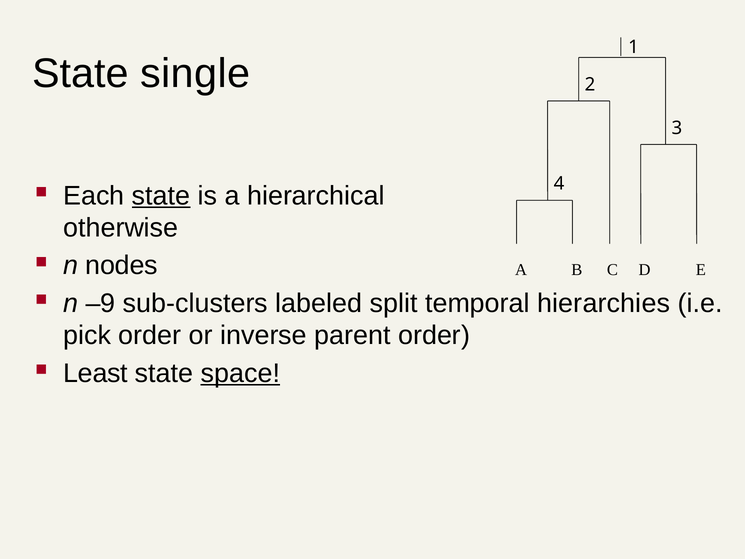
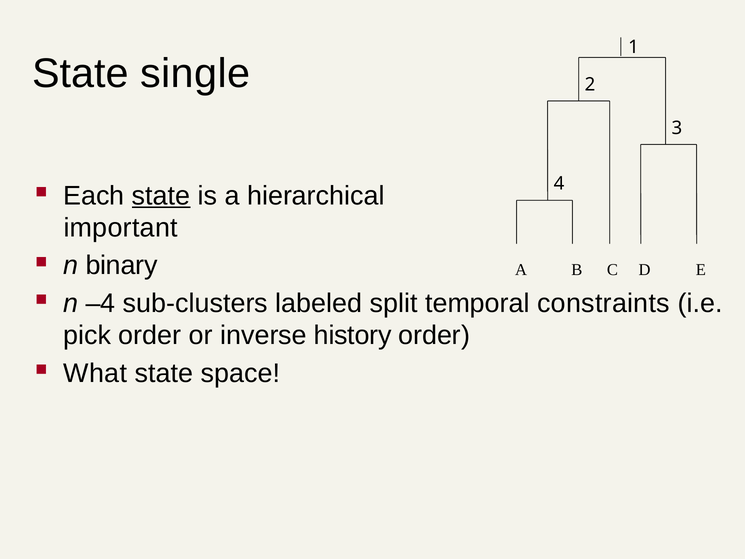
otherwise: otherwise -> important
nodes: nodes -> binary
–9: –9 -> –4
hierarchies: hierarchies -> constraints
parent: parent -> history
Least: Least -> What
space underline: present -> none
